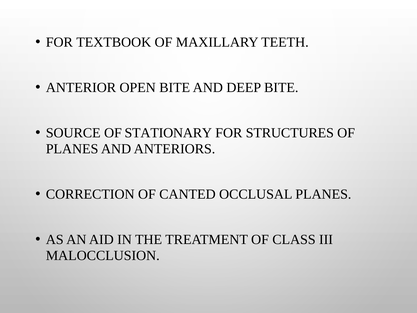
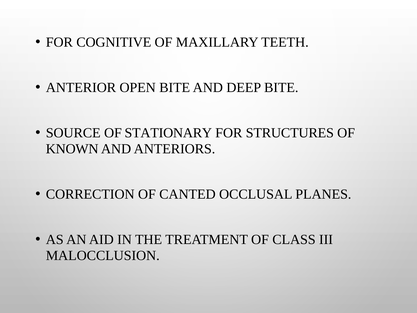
TEXTBOOK: TEXTBOOK -> COGNITIVE
PLANES at (72, 149): PLANES -> KNOWN
